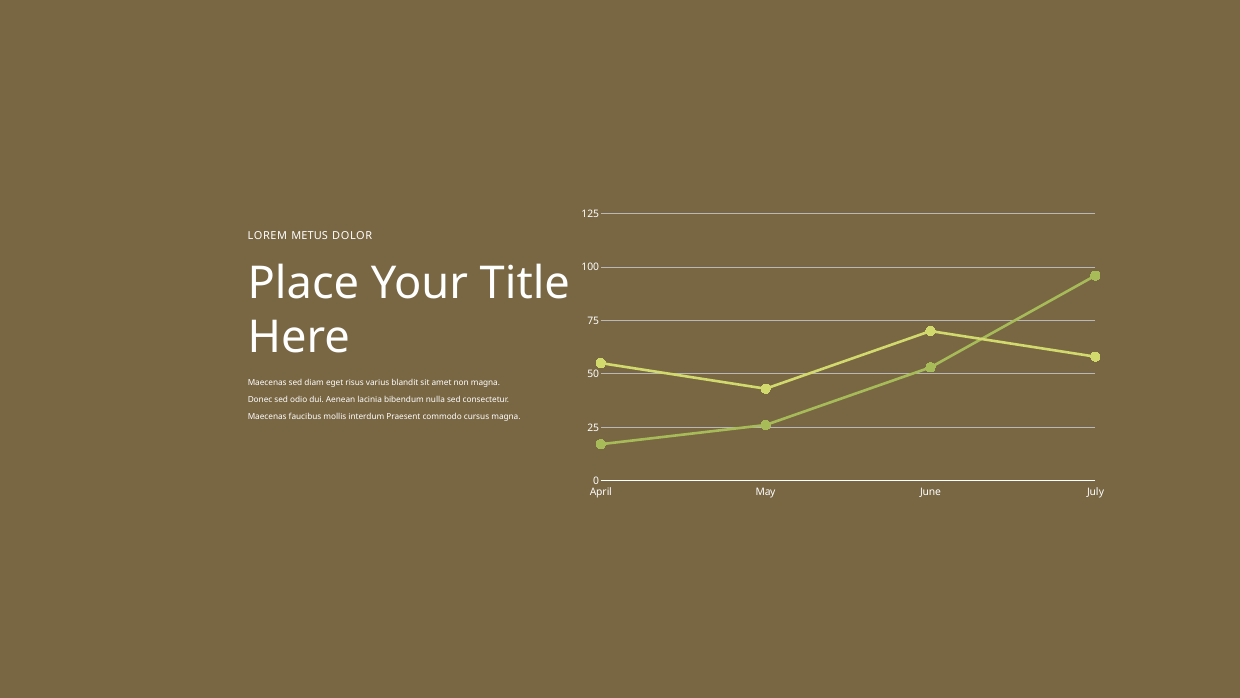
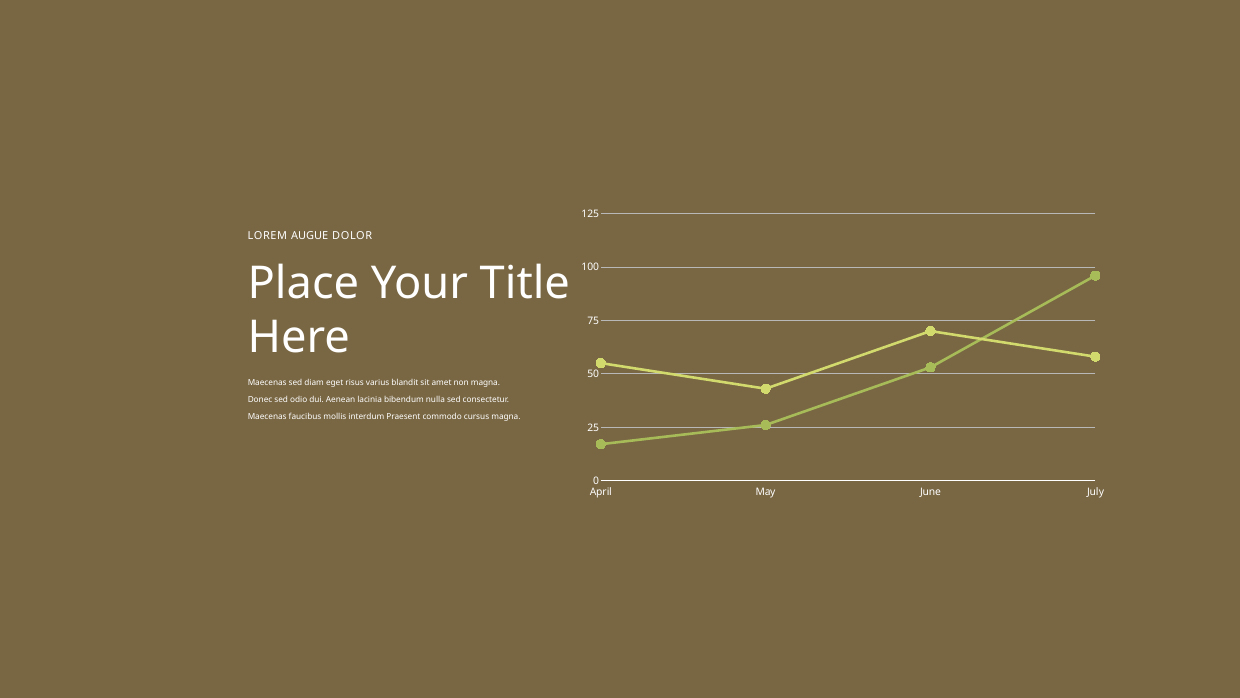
METUS: METUS -> AUGUE
